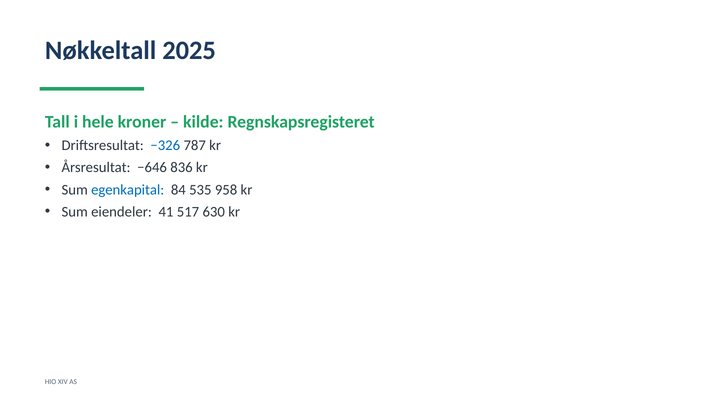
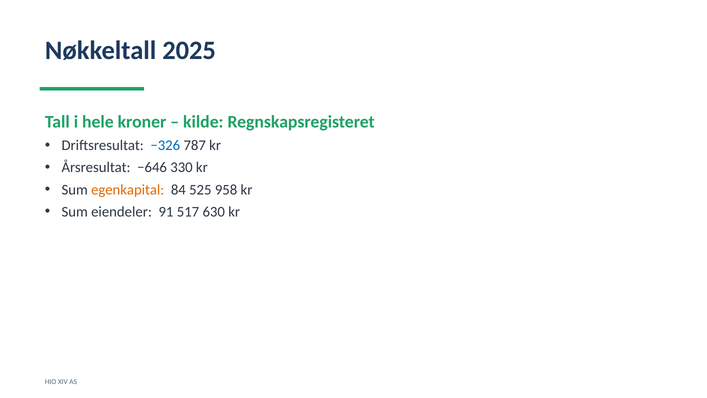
836: 836 -> 330
egenkapital colour: blue -> orange
535: 535 -> 525
41: 41 -> 91
